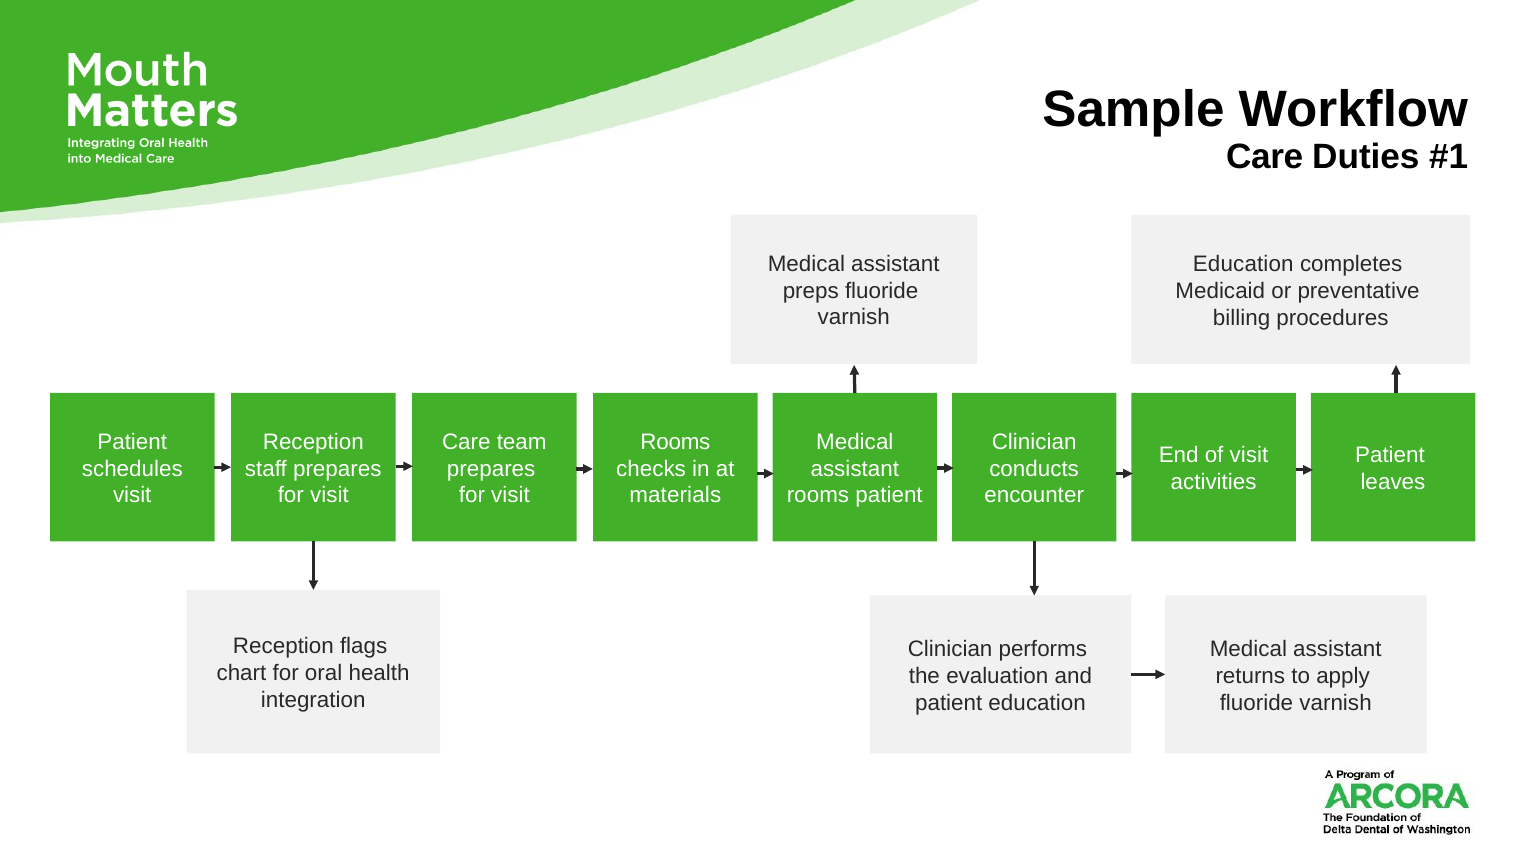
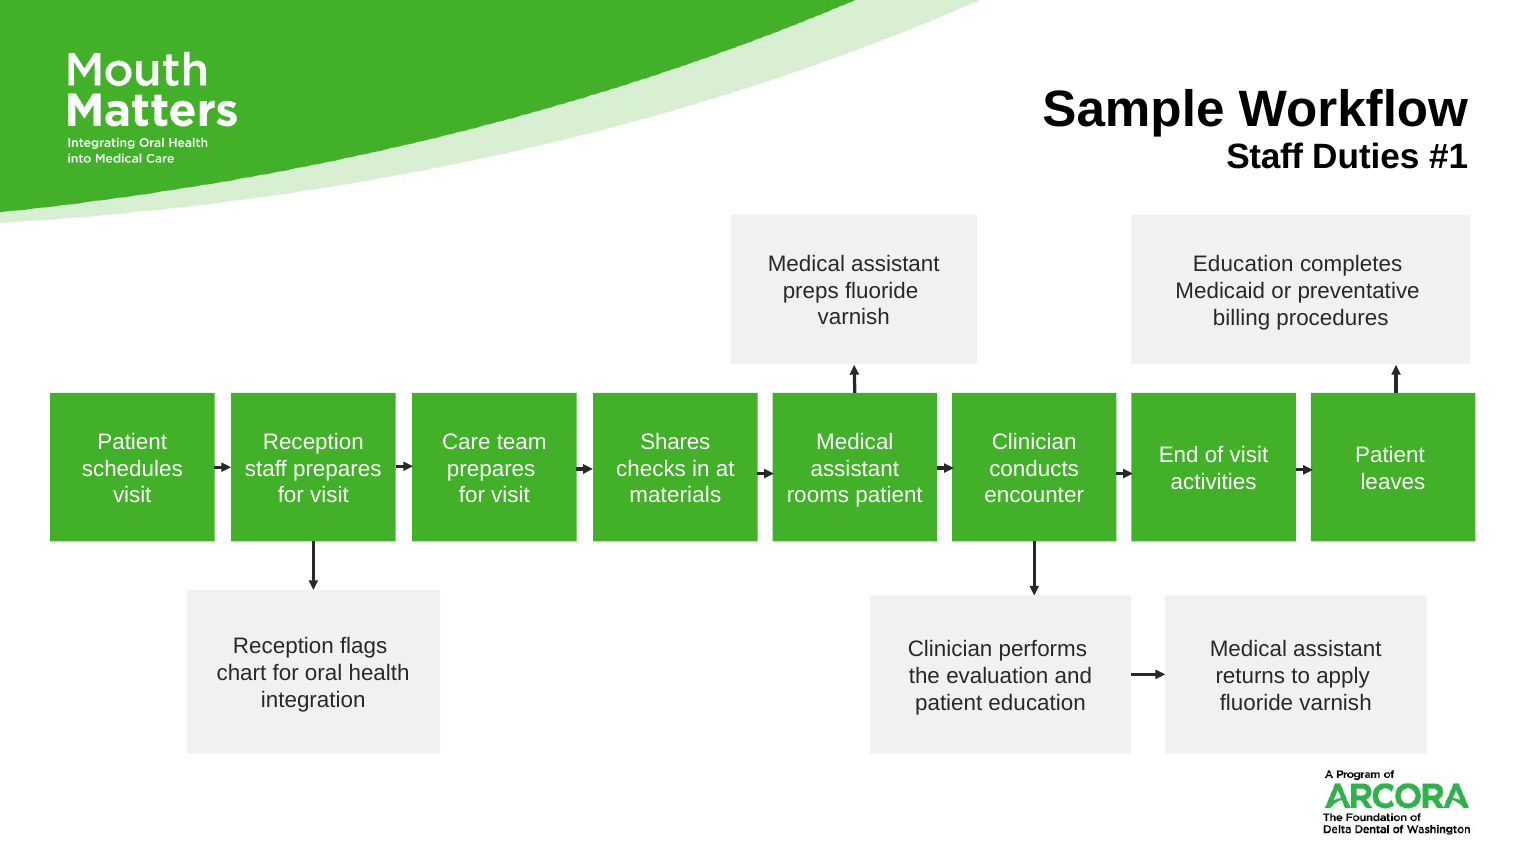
Care at (1265, 157): Care -> Staff
Rooms at (675, 442): Rooms -> Shares
